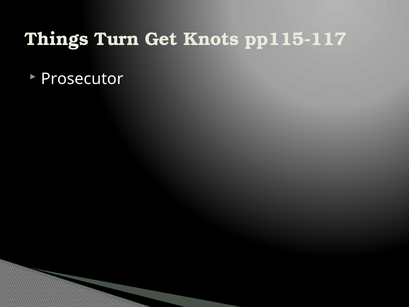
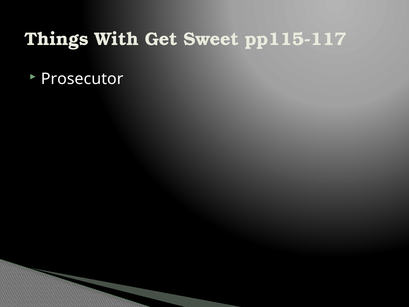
Turn: Turn -> With
Knots: Knots -> Sweet
